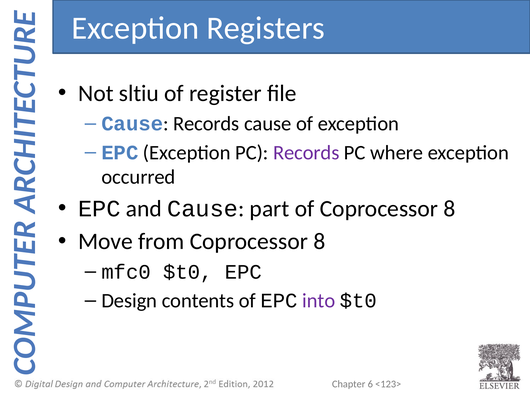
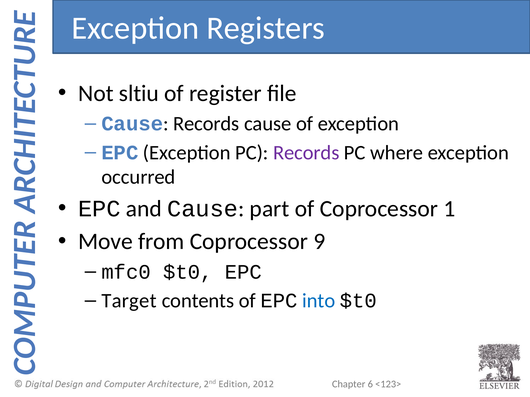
of Coprocessor 8: 8 -> 1
from Coprocessor 8: 8 -> 9
Design: Design -> Target
into colour: purple -> blue
